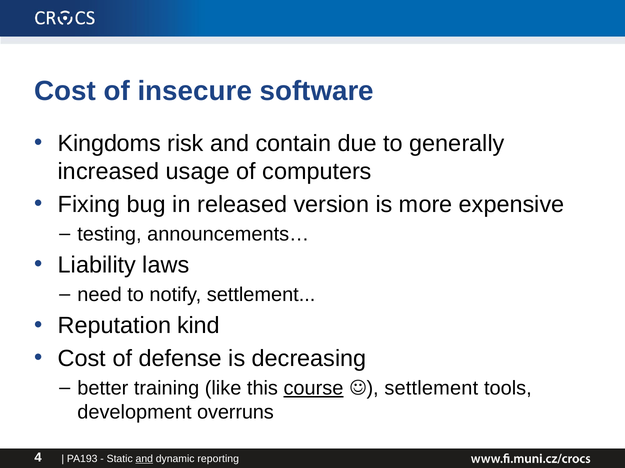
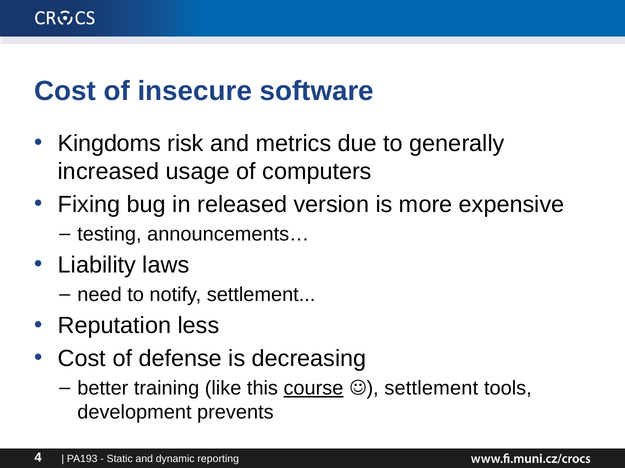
contain: contain -> metrics
kind: kind -> less
overruns: overruns -> prevents
and at (144, 460) underline: present -> none
